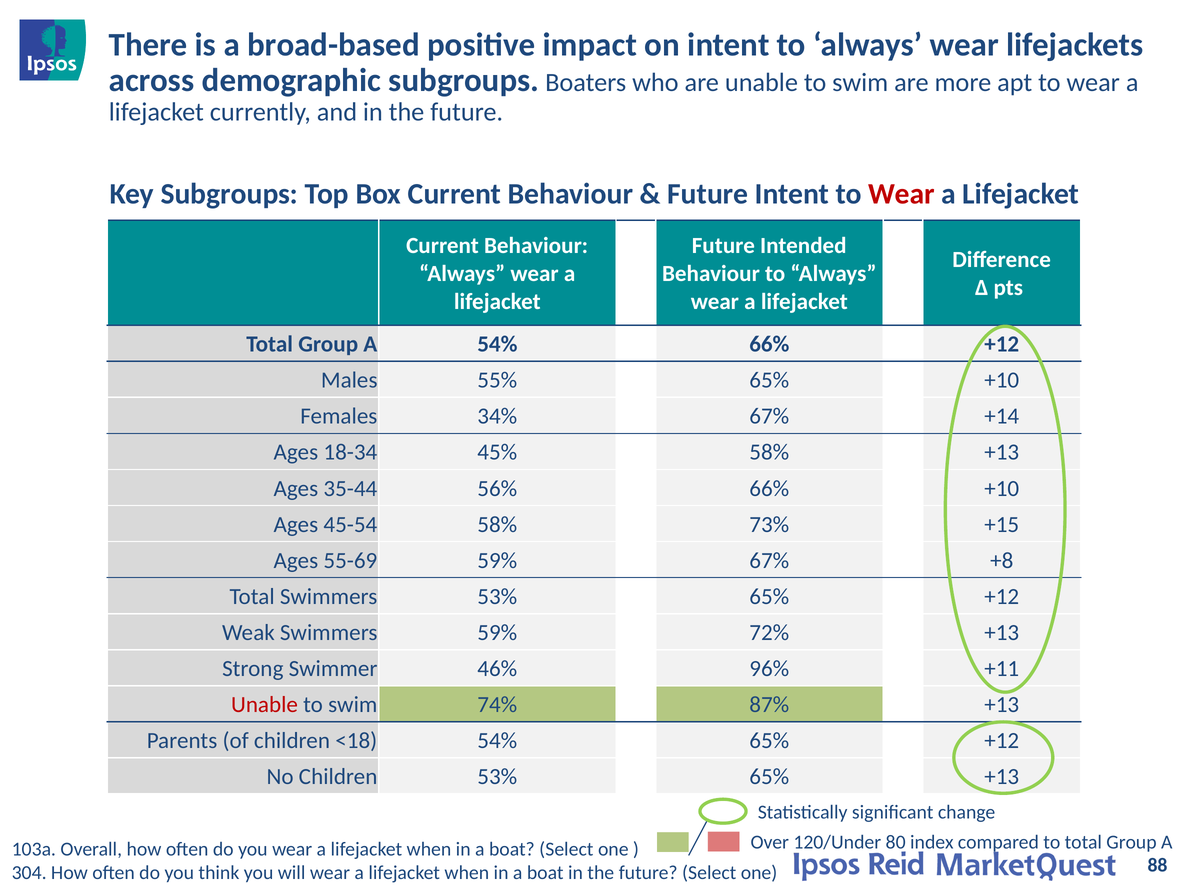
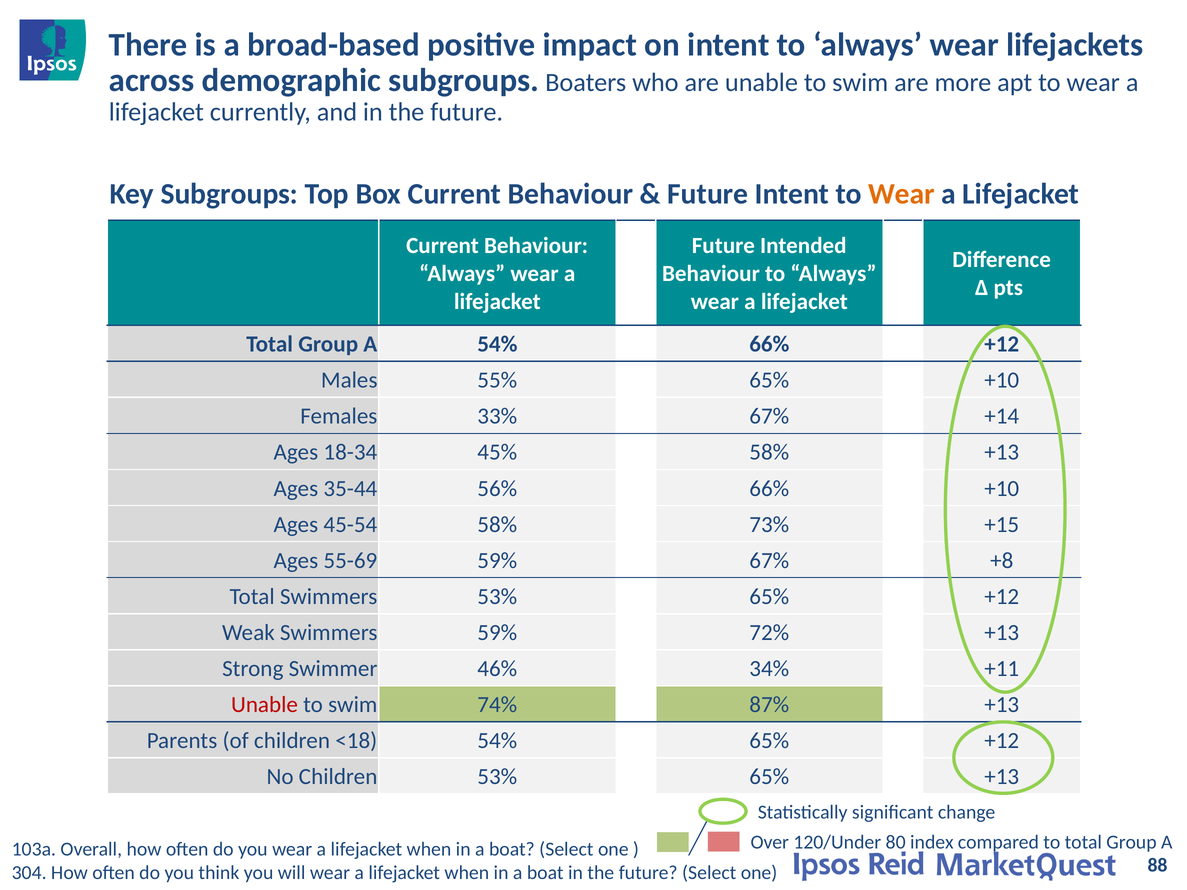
Wear at (901, 194) colour: red -> orange
34%: 34% -> 33%
96%: 96% -> 34%
